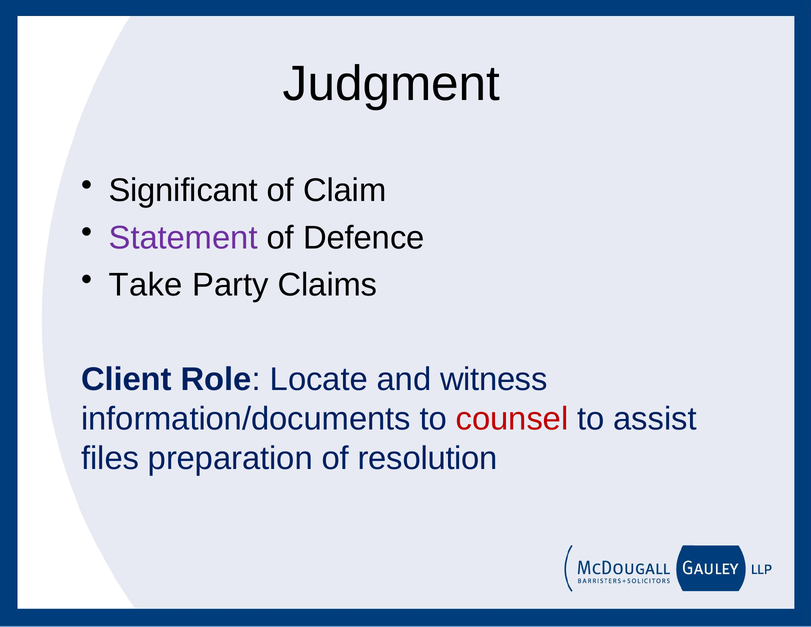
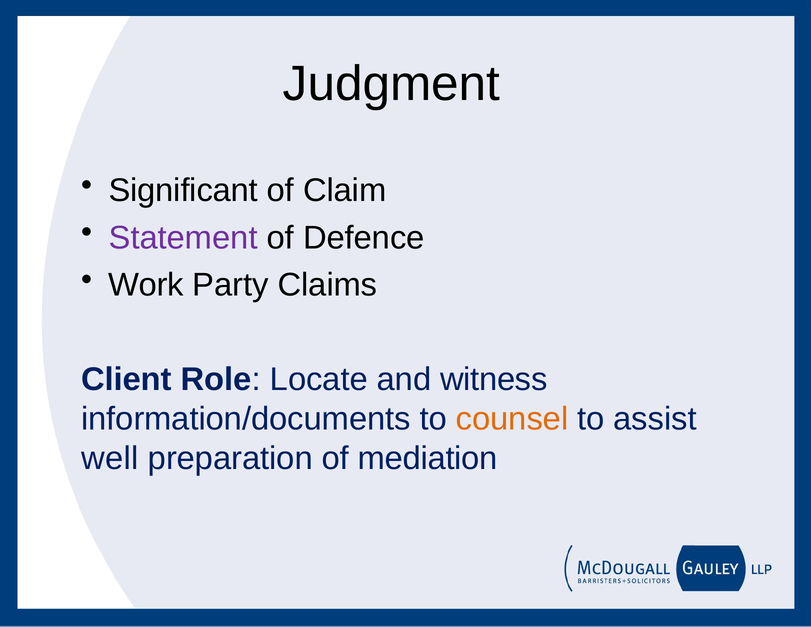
Take: Take -> Work
counsel colour: red -> orange
files: files -> well
resolution: resolution -> mediation
